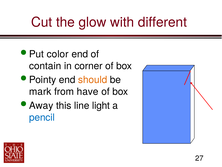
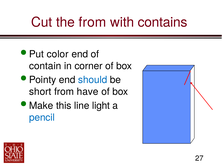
the glow: glow -> from
different: different -> contains
should colour: orange -> blue
mark: mark -> short
Away: Away -> Make
